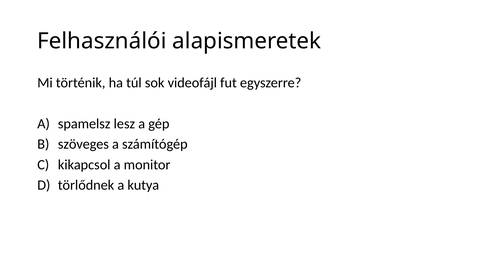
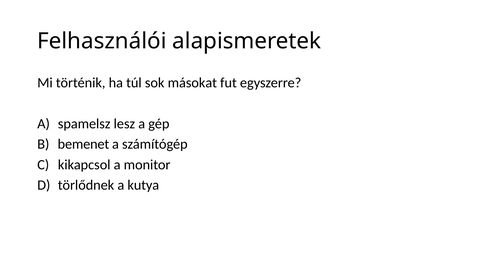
videofájl: videofájl -> másokat
szöveges: szöveges -> bemenet
